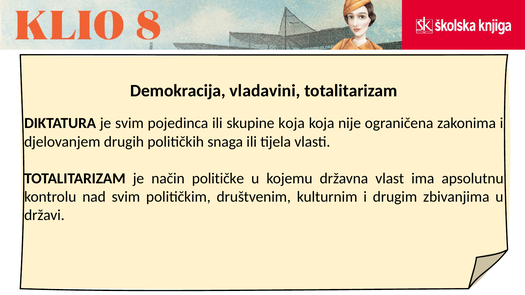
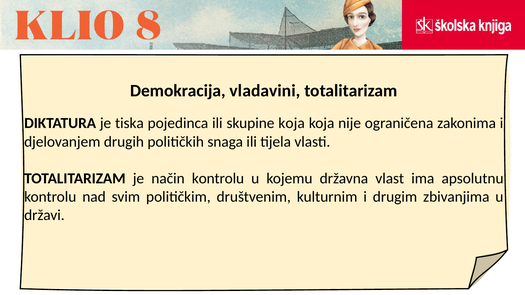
je svim: svim -> tiska
način političke: političke -> kontrolu
